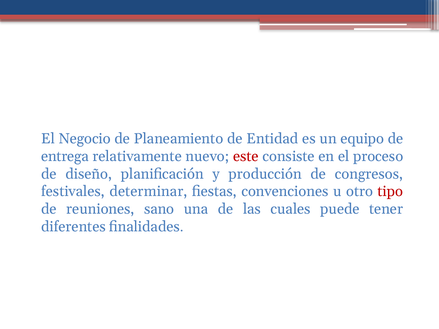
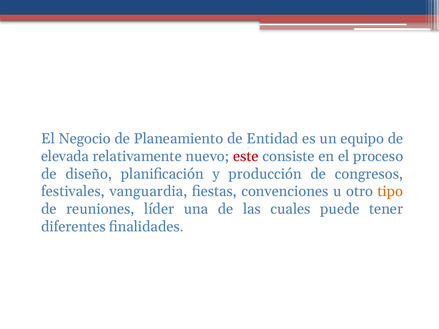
entrega: entrega -> elevada
determinar: determinar -> vanguardia
tipo colour: red -> orange
sano: sano -> líder
